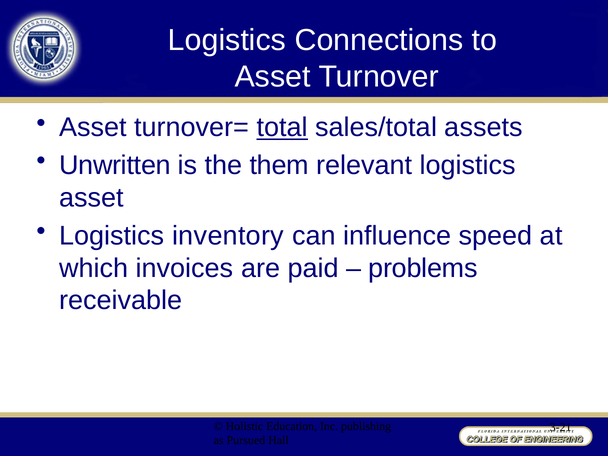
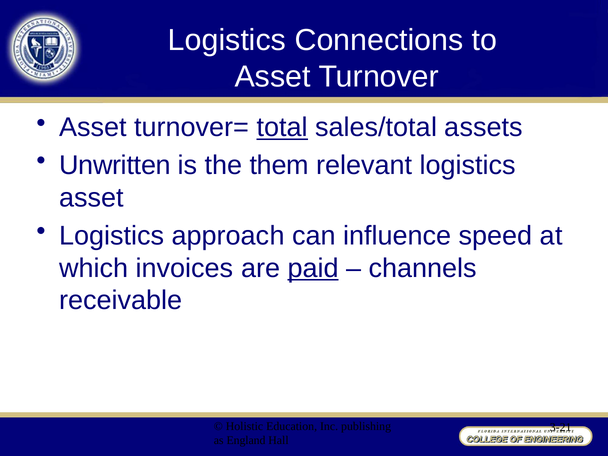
inventory: inventory -> approach
paid underline: none -> present
problems: problems -> channels
Pursued: Pursued -> England
